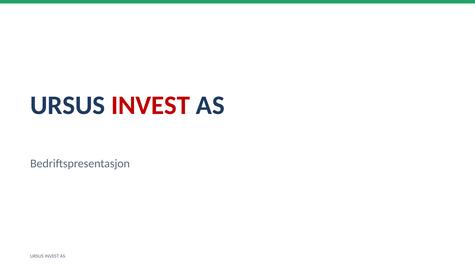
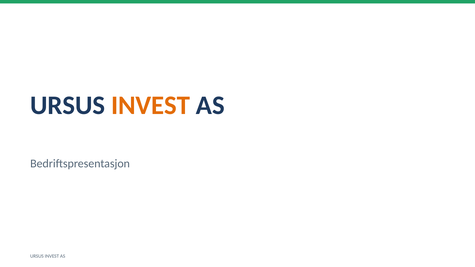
INVEST at (151, 105) colour: red -> orange
